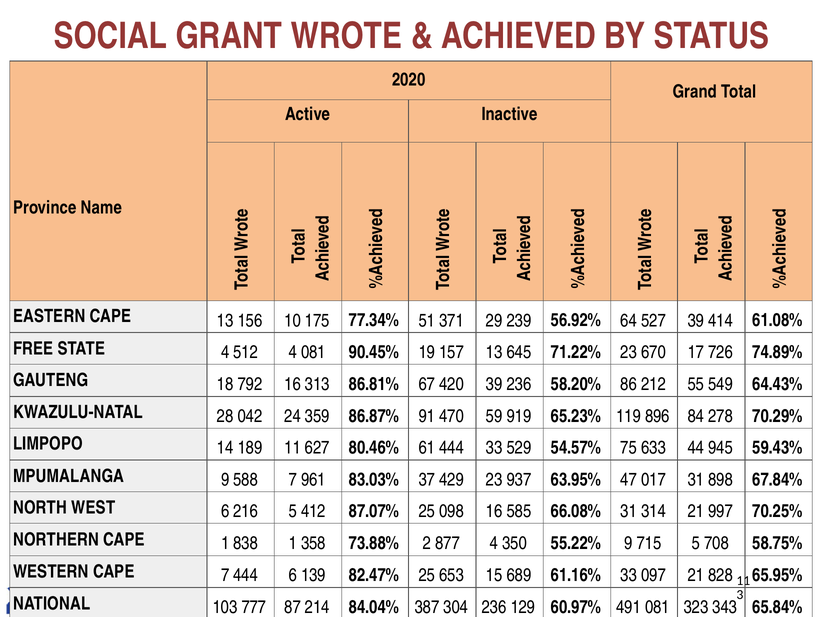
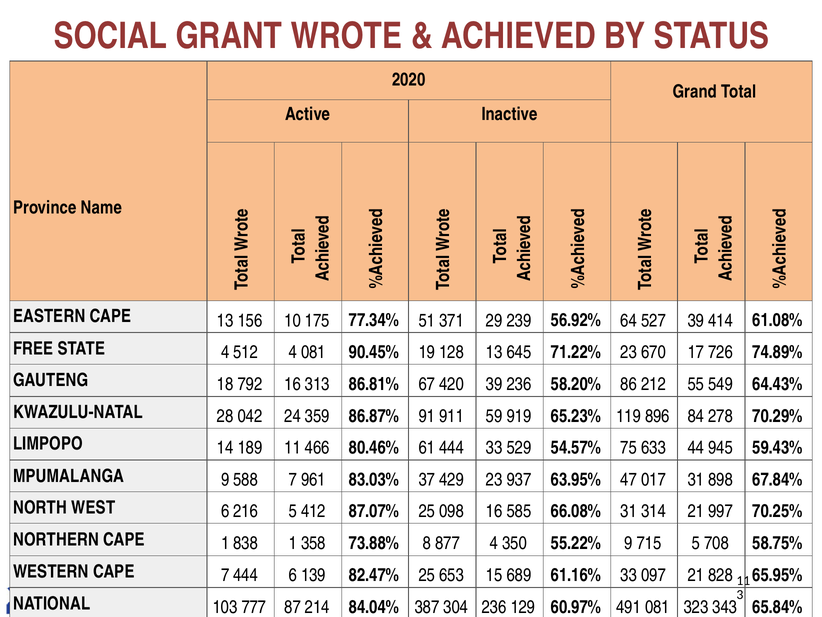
157: 157 -> 128
470: 470 -> 911
627: 627 -> 466
2: 2 -> 8
